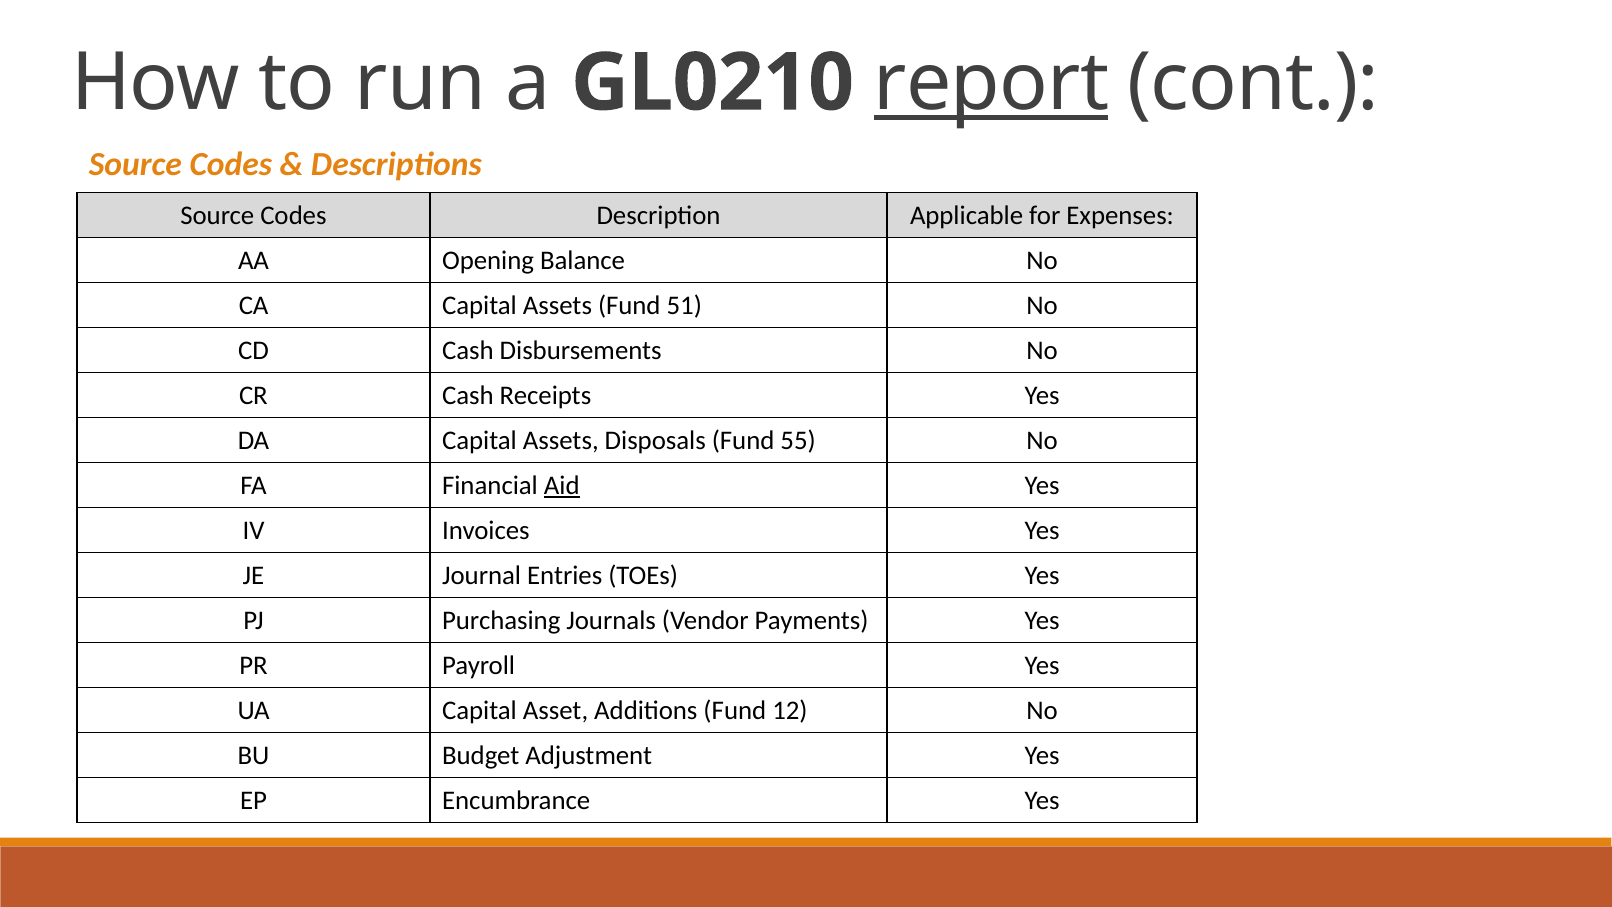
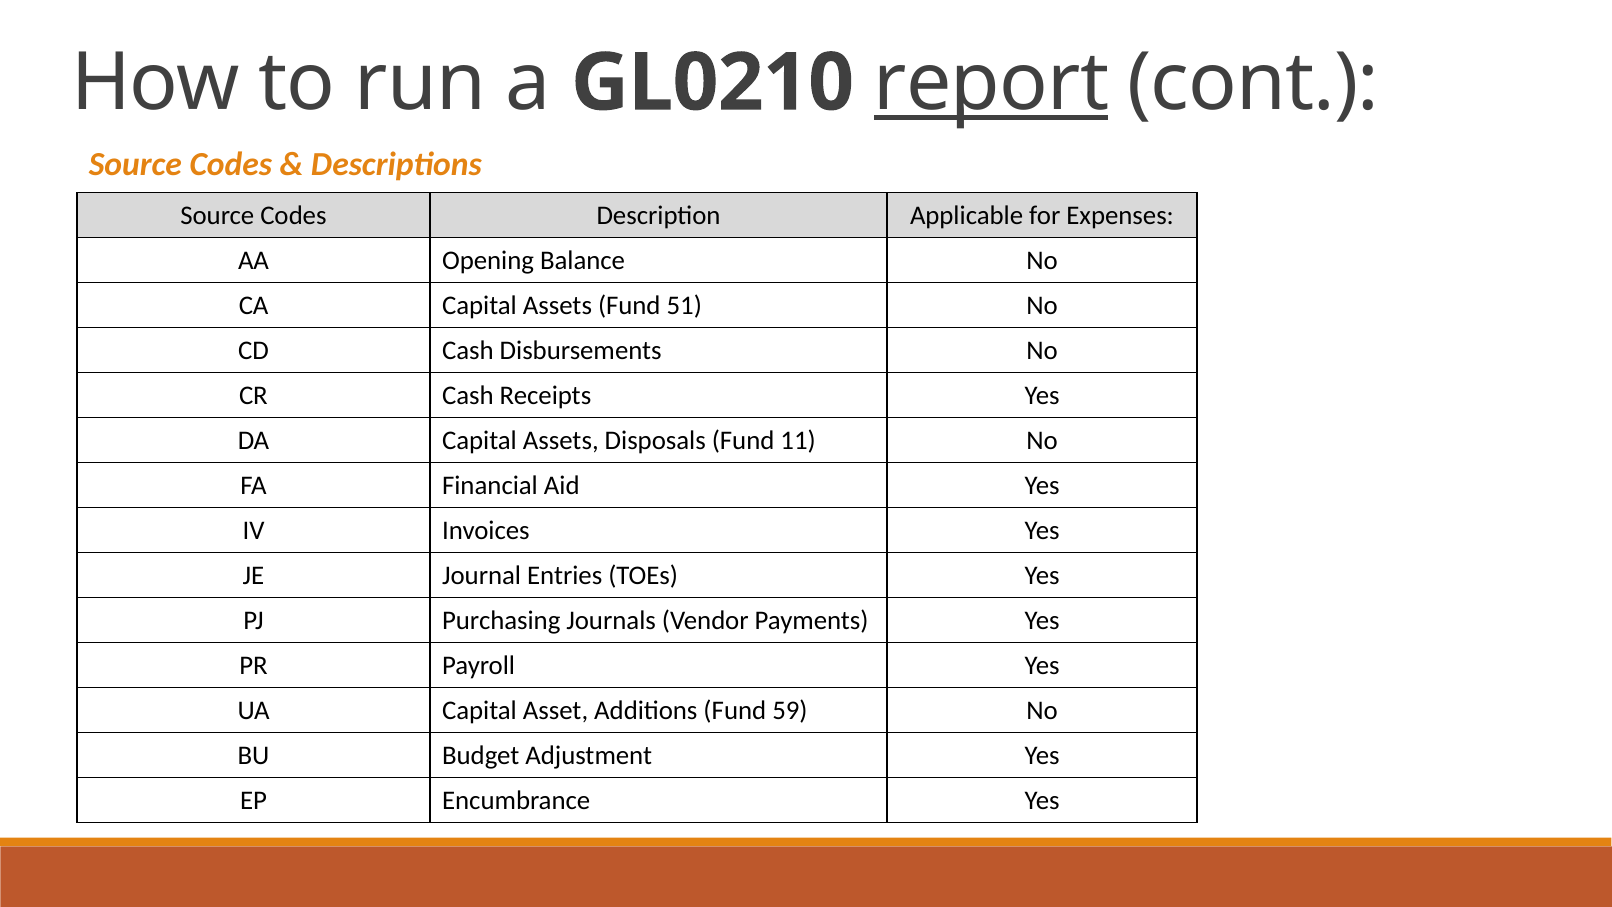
55: 55 -> 11
Aid underline: present -> none
12: 12 -> 59
